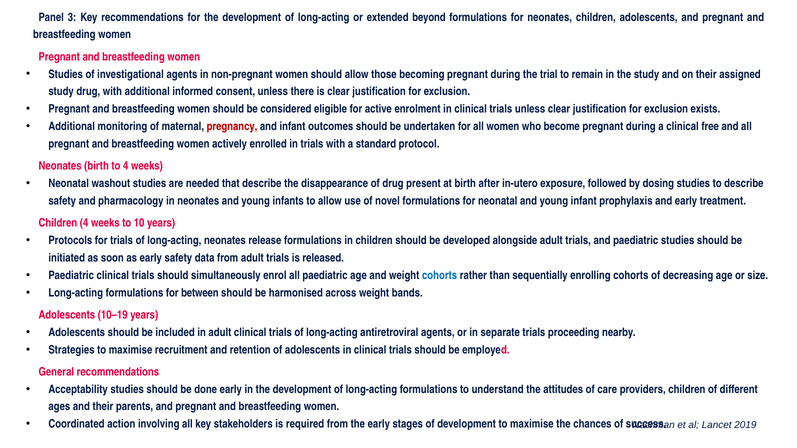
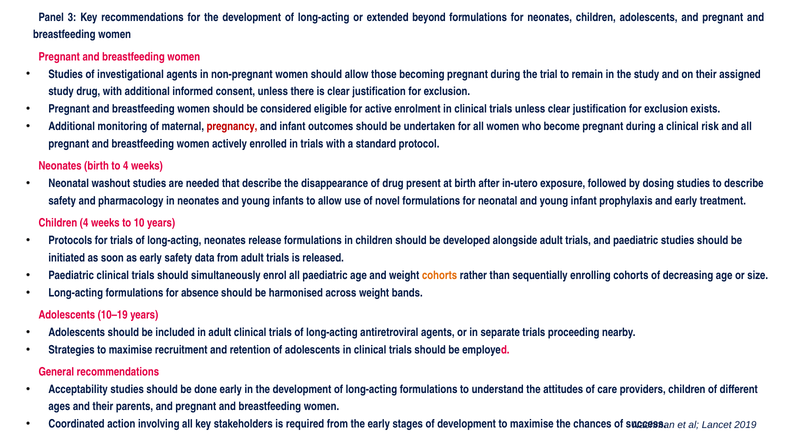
free: free -> risk
cohorts at (440, 276) colour: blue -> orange
between: between -> absence
